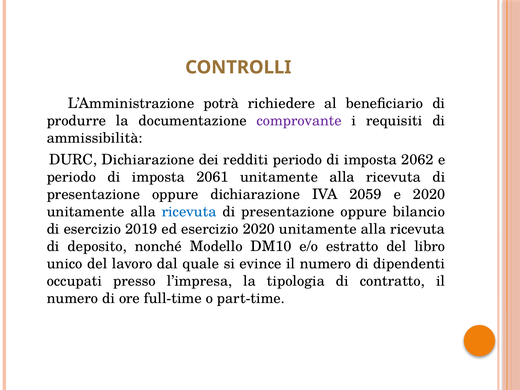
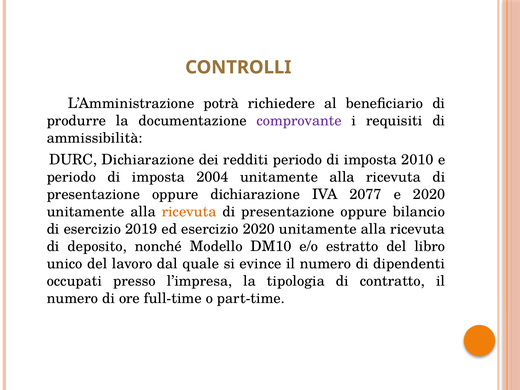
2062: 2062 -> 2010
2061: 2061 -> 2004
2059: 2059 -> 2077
ricevuta at (189, 212) colour: blue -> orange
